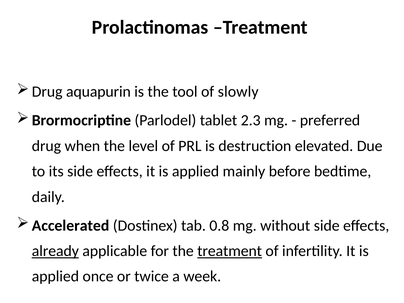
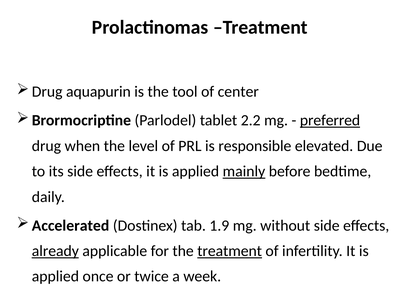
slowly: slowly -> center
2.3: 2.3 -> 2.2
preferred underline: none -> present
destruction: destruction -> responsible
mainly underline: none -> present
0.8: 0.8 -> 1.9
